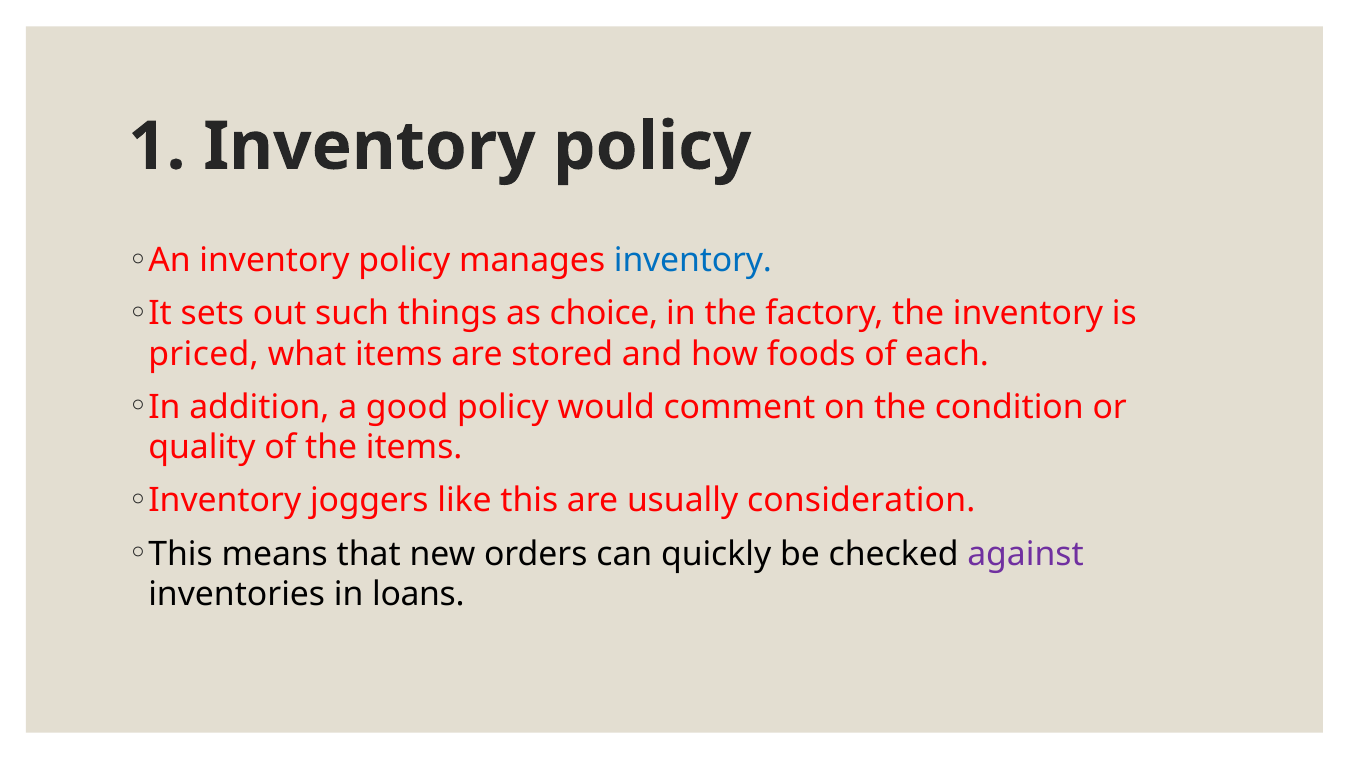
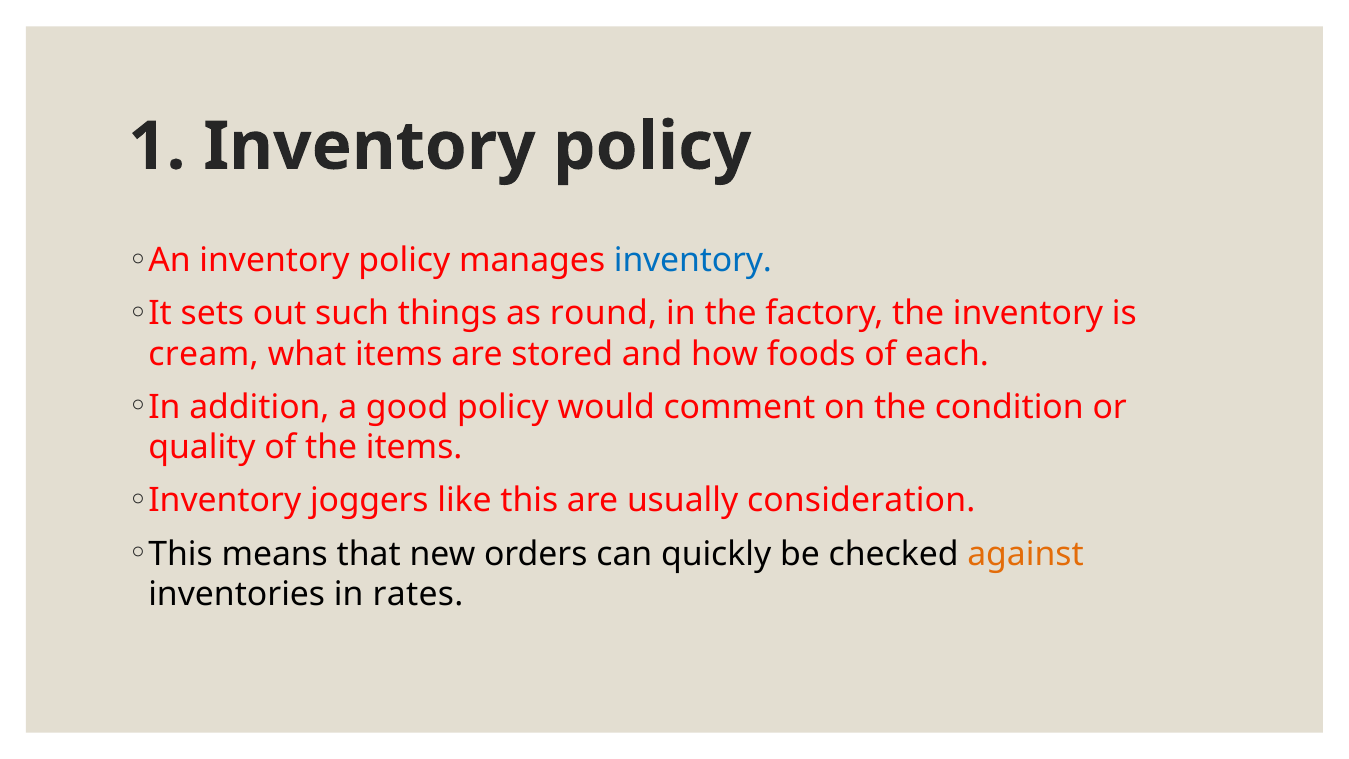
choice: choice -> round
priced: priced -> cream
against colour: purple -> orange
loans: loans -> rates
